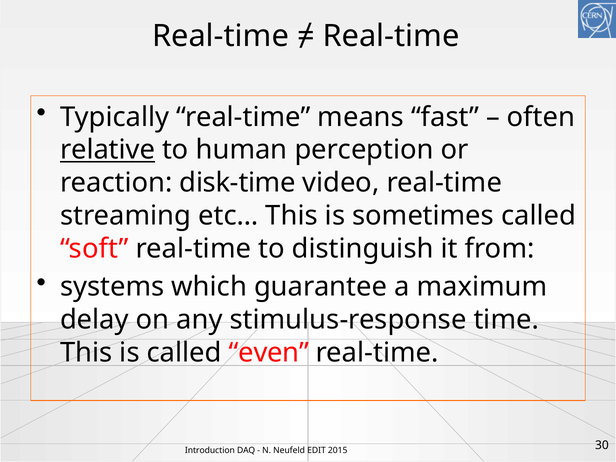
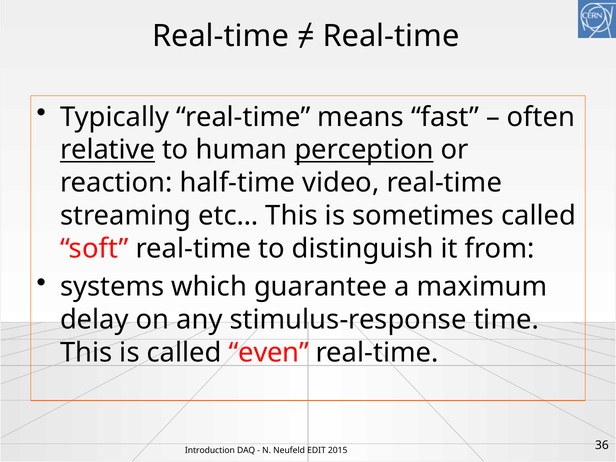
perception underline: none -> present
disk-time: disk-time -> half-time
30: 30 -> 36
